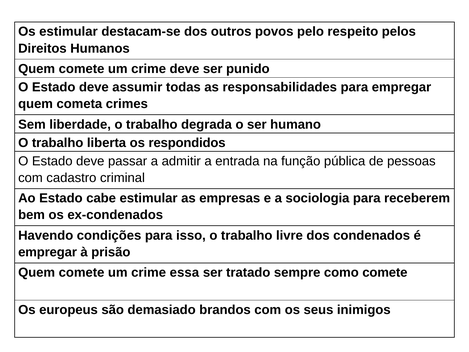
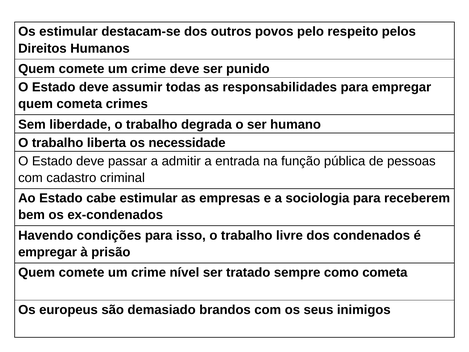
respondidos: respondidos -> necessidade
essa: essa -> nível
como comete: comete -> cometa
